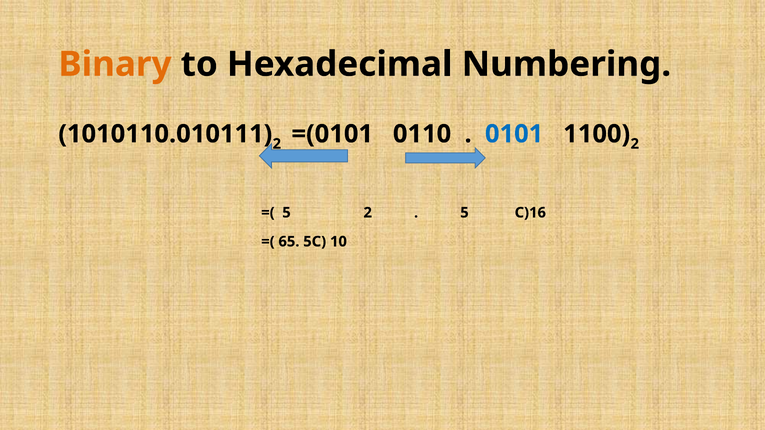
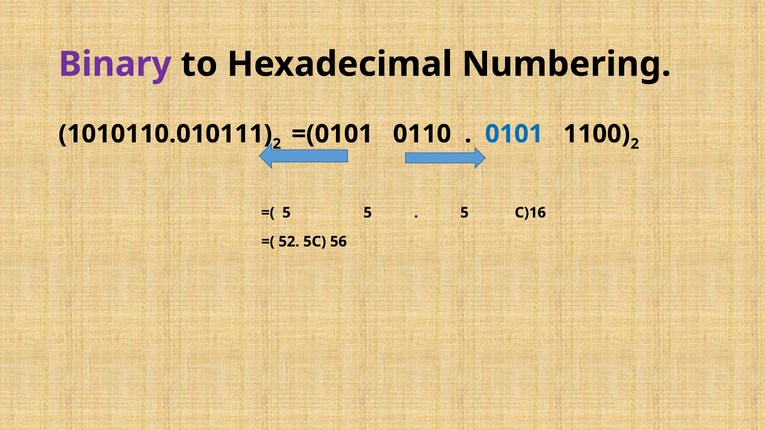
Binary colour: orange -> purple
5 2: 2 -> 5
65: 65 -> 52
10: 10 -> 56
